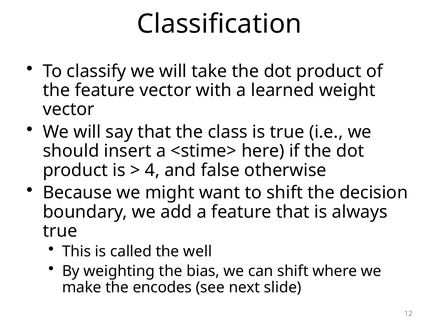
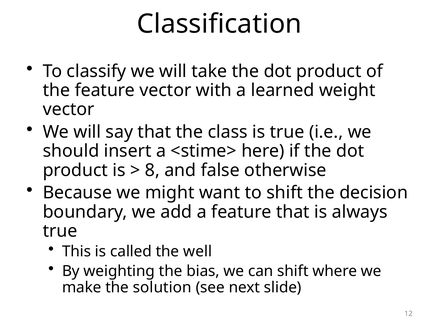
4: 4 -> 8
encodes: encodes -> solution
